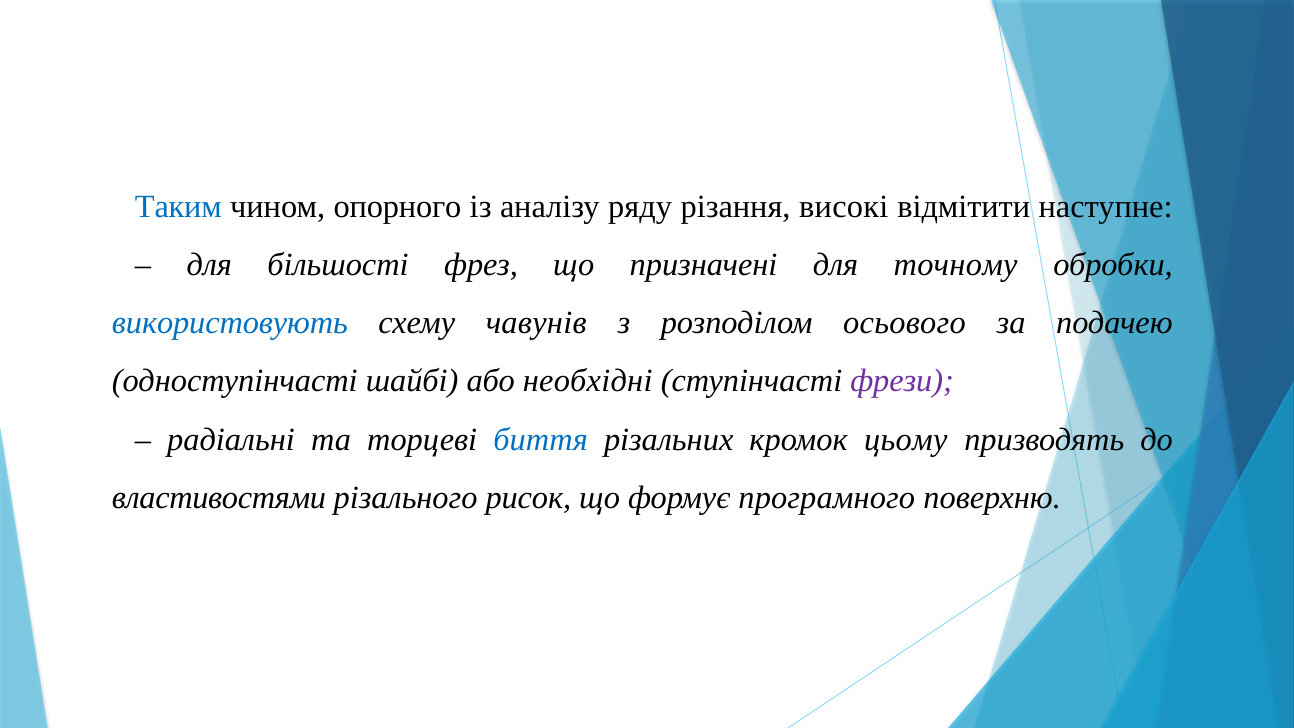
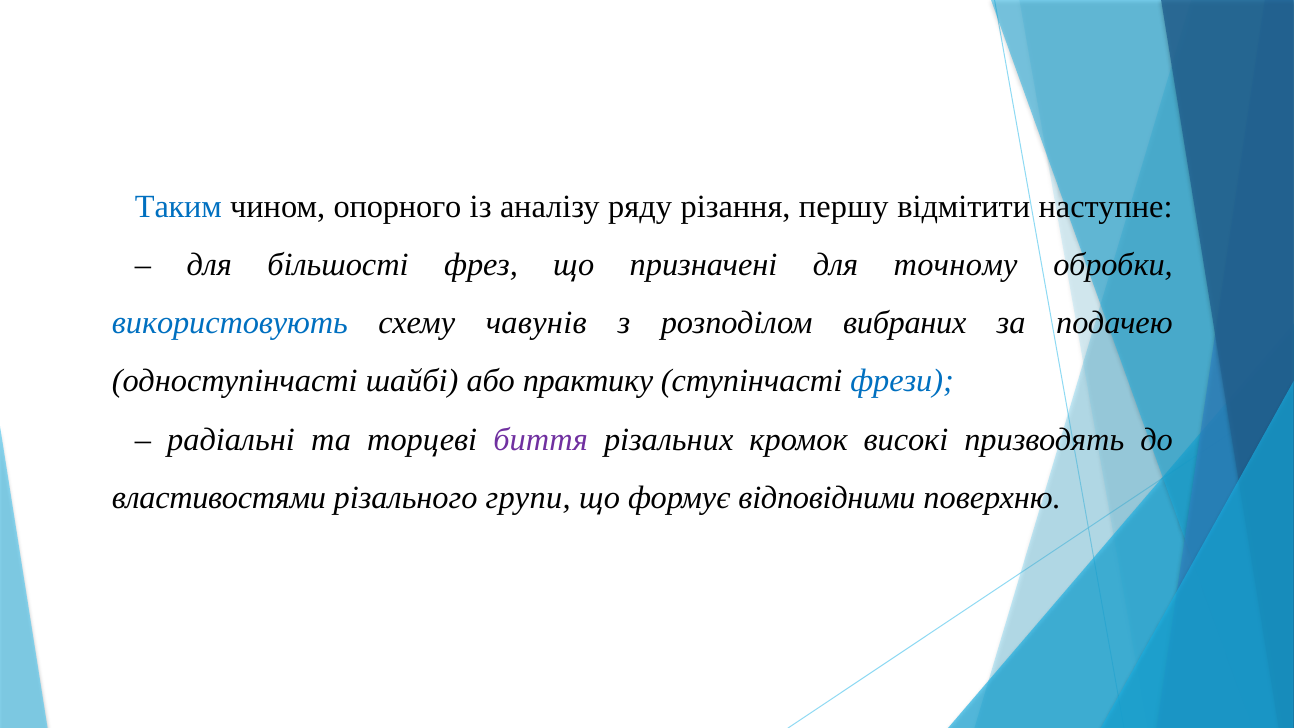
високі: високі -> першу
осьового: осьового -> вибраних
необхідні: необхідні -> практику
фрези colour: purple -> blue
биття colour: blue -> purple
цьому: цьому -> високі
рисок: рисок -> групи
програмного: програмного -> відповідними
